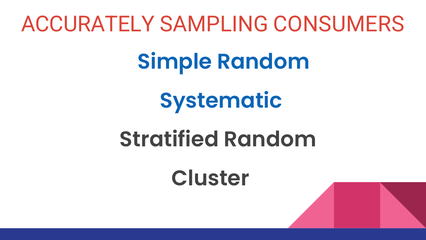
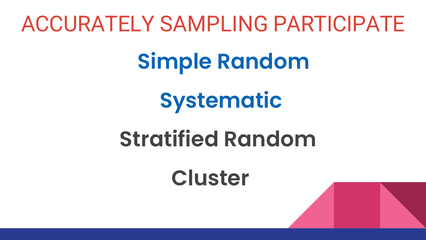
CONSUMERS: CONSUMERS -> PARTICIPATE
